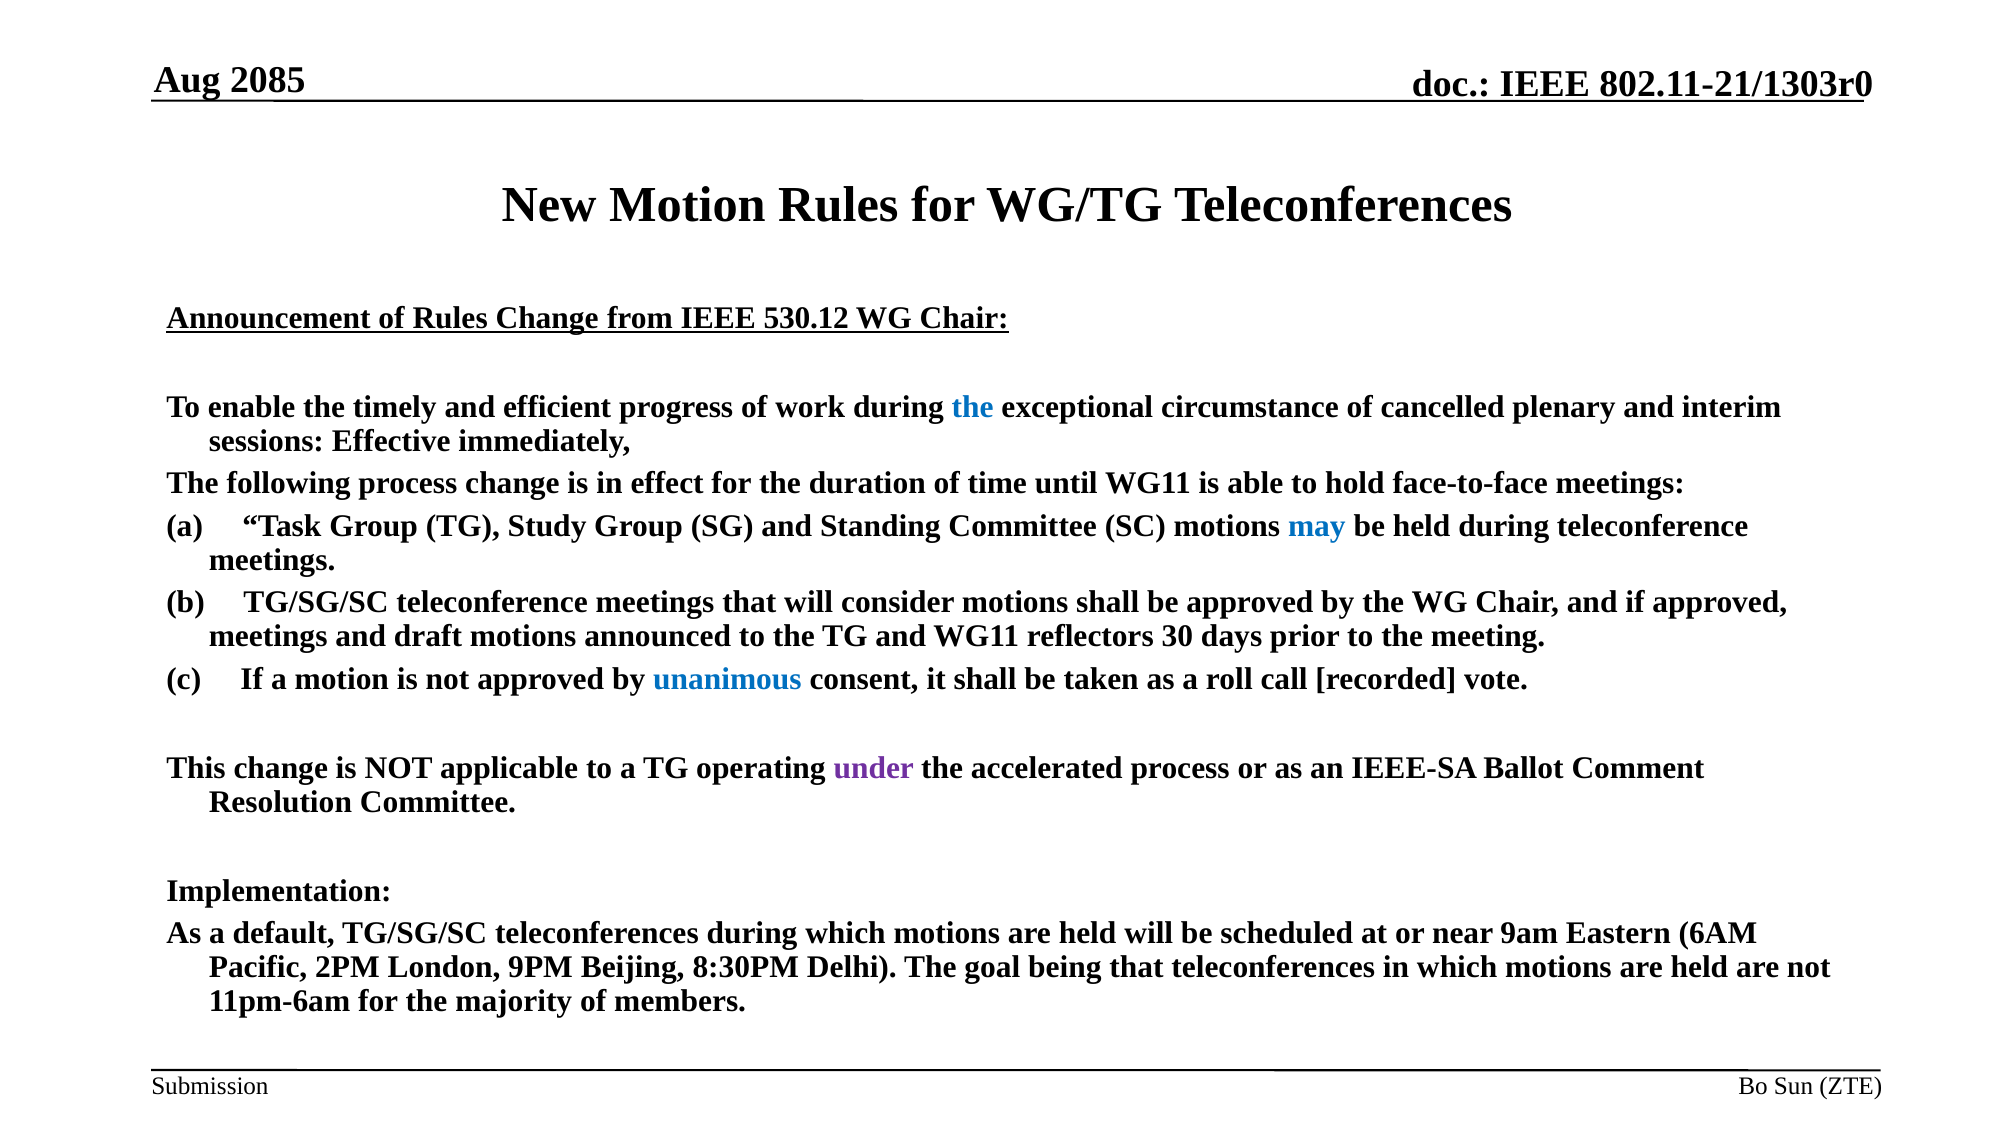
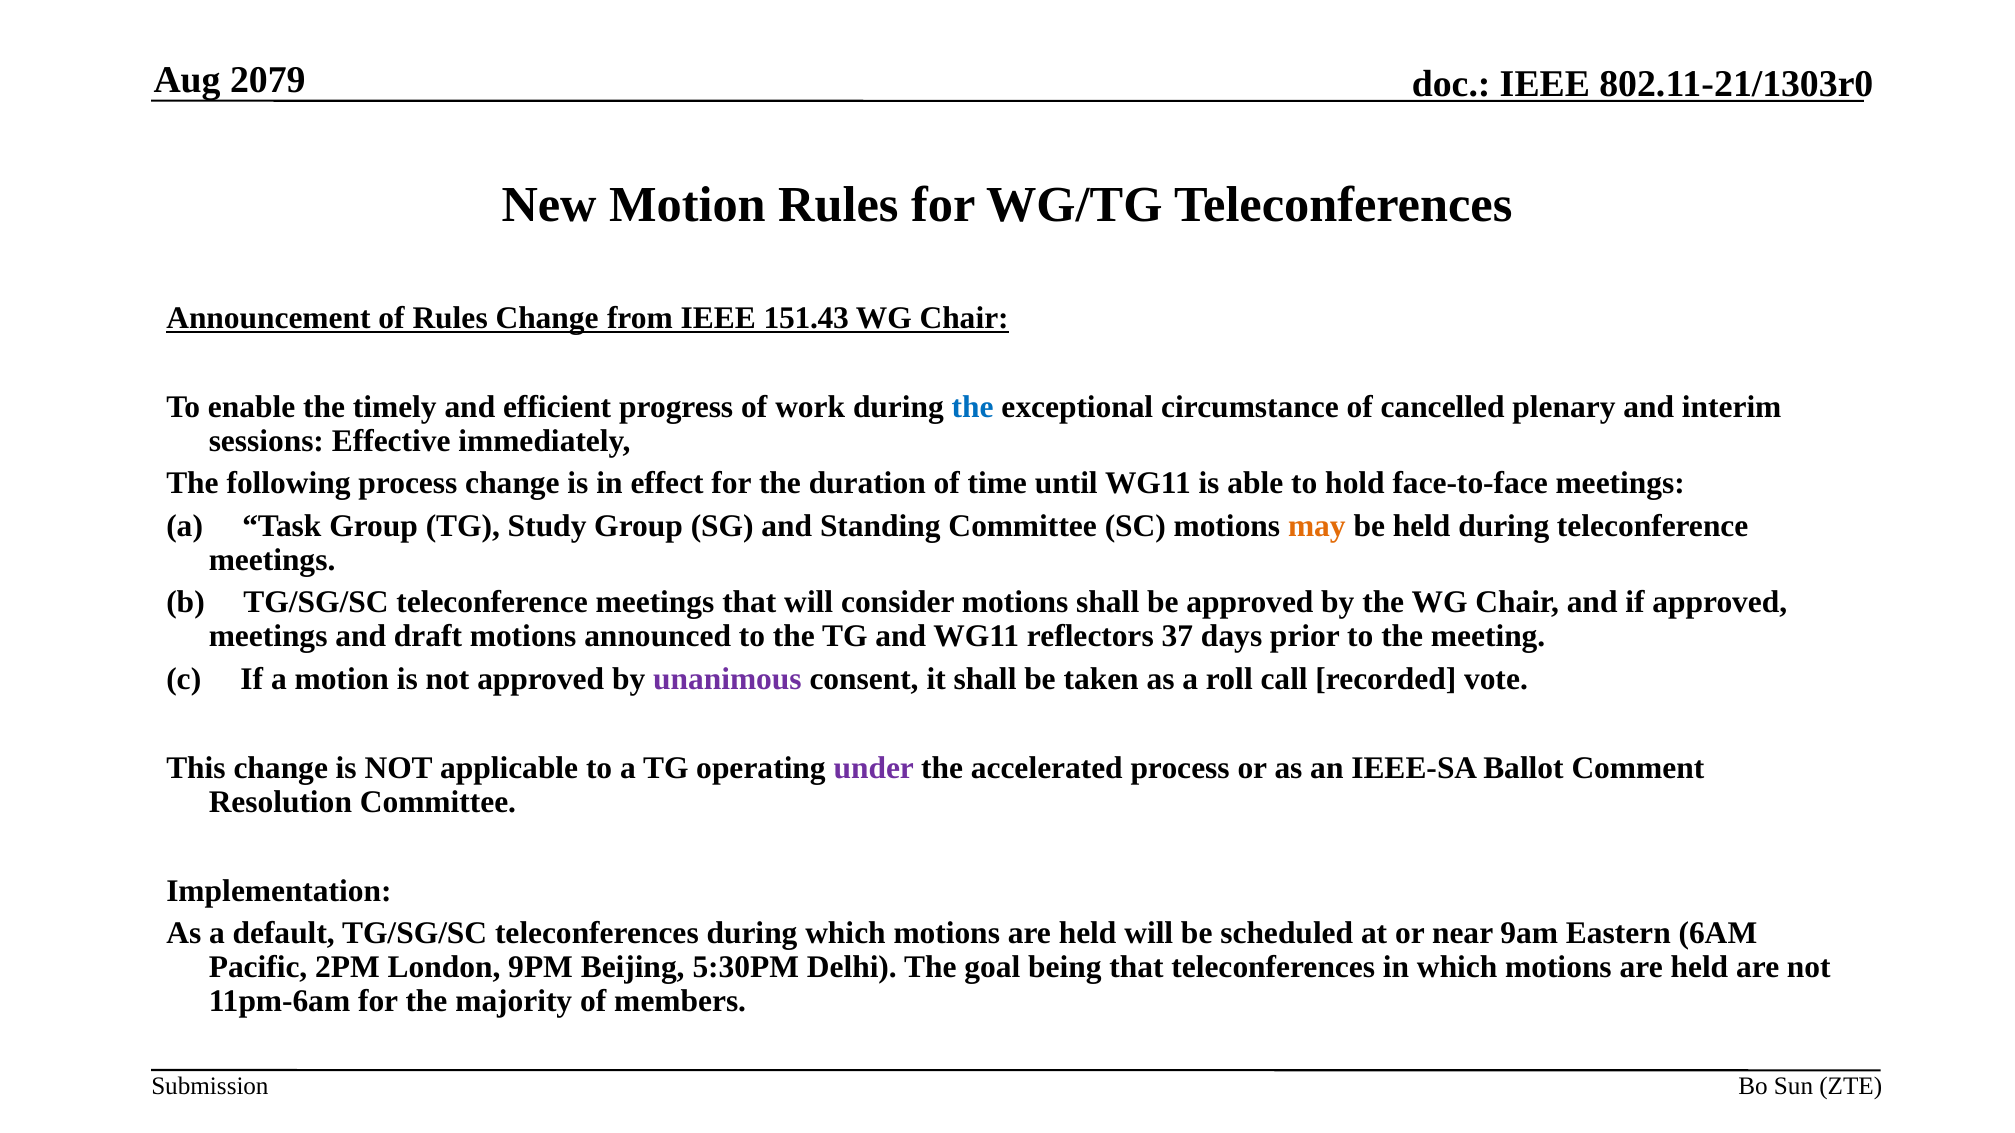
2085: 2085 -> 2079
530.12: 530.12 -> 151.43
may colour: blue -> orange
30: 30 -> 37
unanimous colour: blue -> purple
8:30PM: 8:30PM -> 5:30PM
